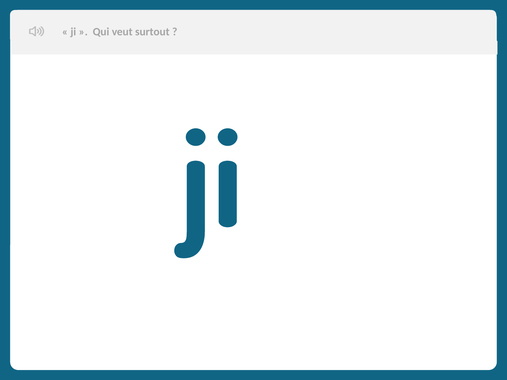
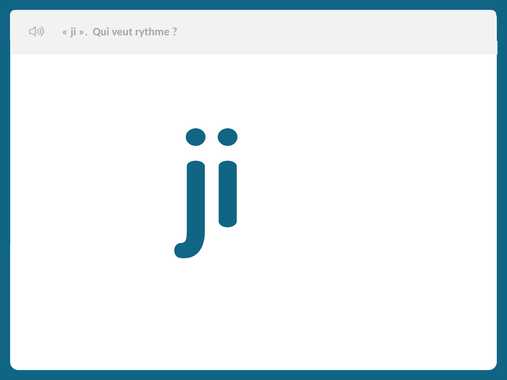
surtout: surtout -> rythme
